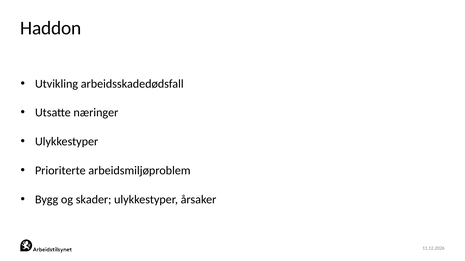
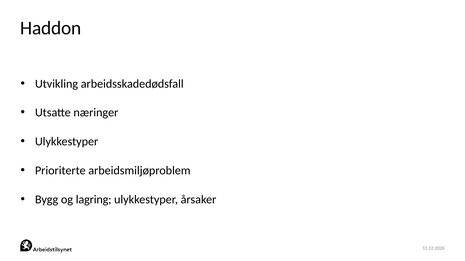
skader: skader -> lagring
